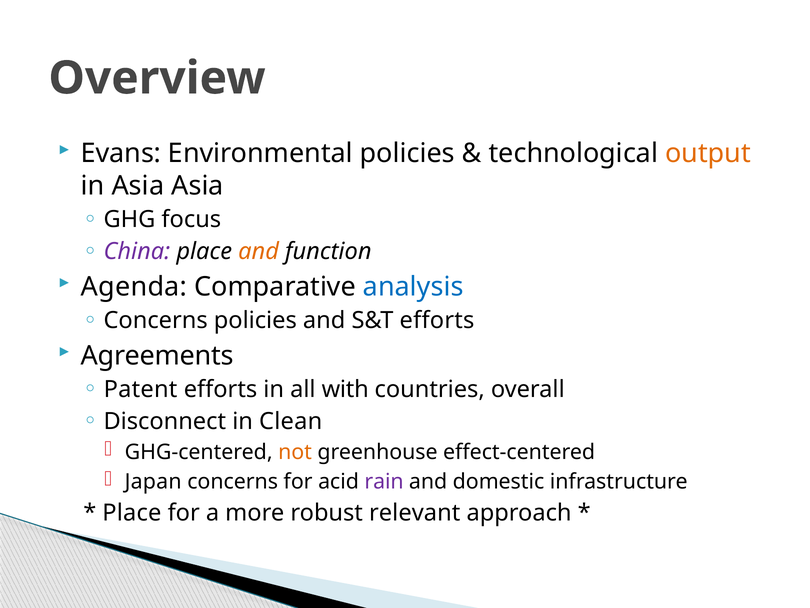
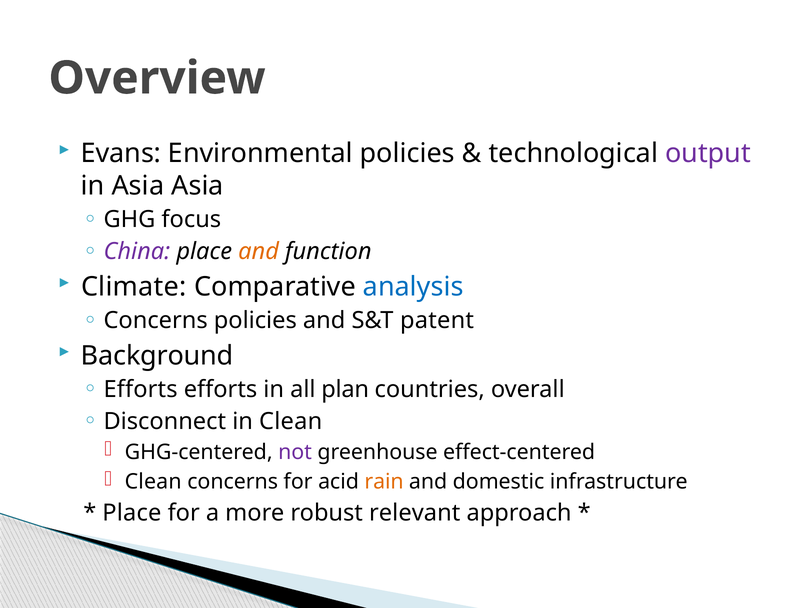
output colour: orange -> purple
Agenda: Agenda -> Climate
S&T efforts: efforts -> patent
Agreements: Agreements -> Background
Patent at (141, 389): Patent -> Efforts
with: with -> plan
not colour: orange -> purple
Japan at (153, 482): Japan -> Clean
rain colour: purple -> orange
